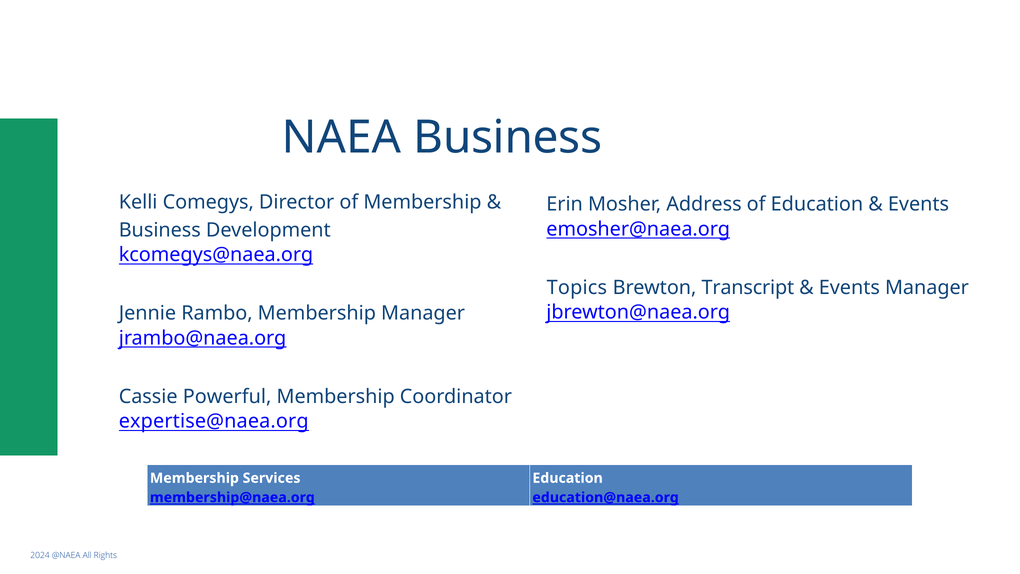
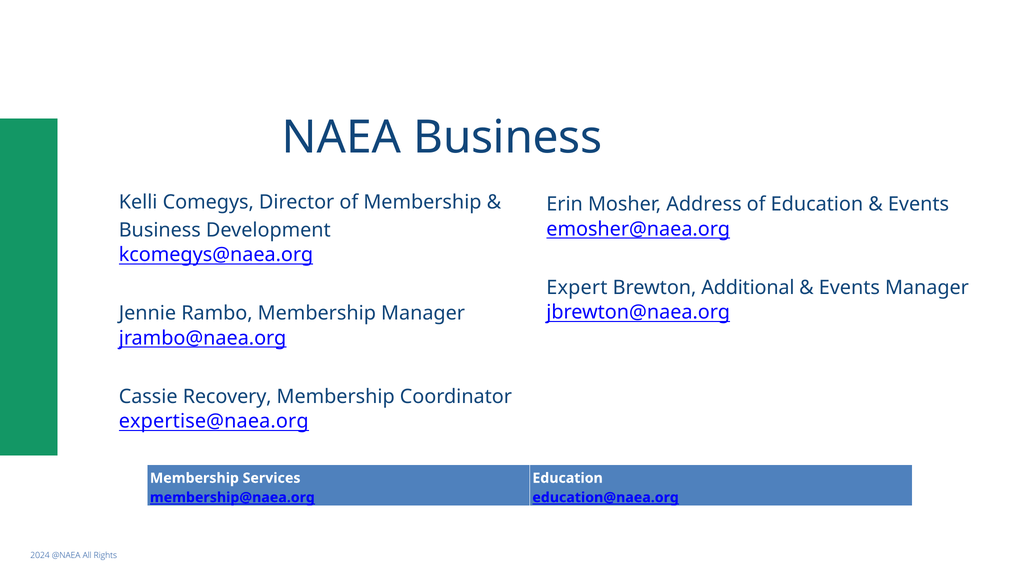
Topics: Topics -> Expert
Transcript: Transcript -> Additional
Powerful: Powerful -> Recovery
